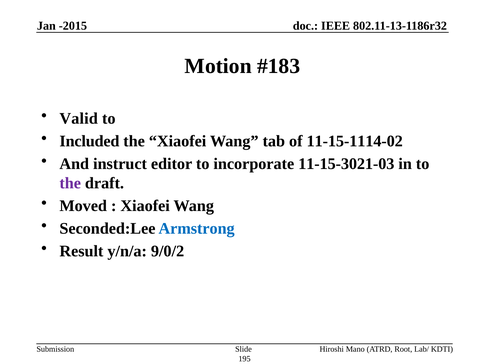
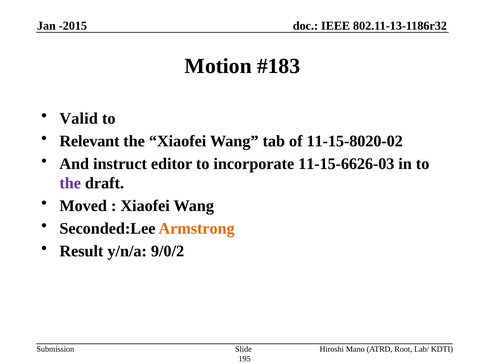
Included: Included -> Relevant
11-15-1114-02: 11-15-1114-02 -> 11-15-8020-02
11-15-3021-03: 11-15-3021-03 -> 11-15-6626-03
Armstrong colour: blue -> orange
